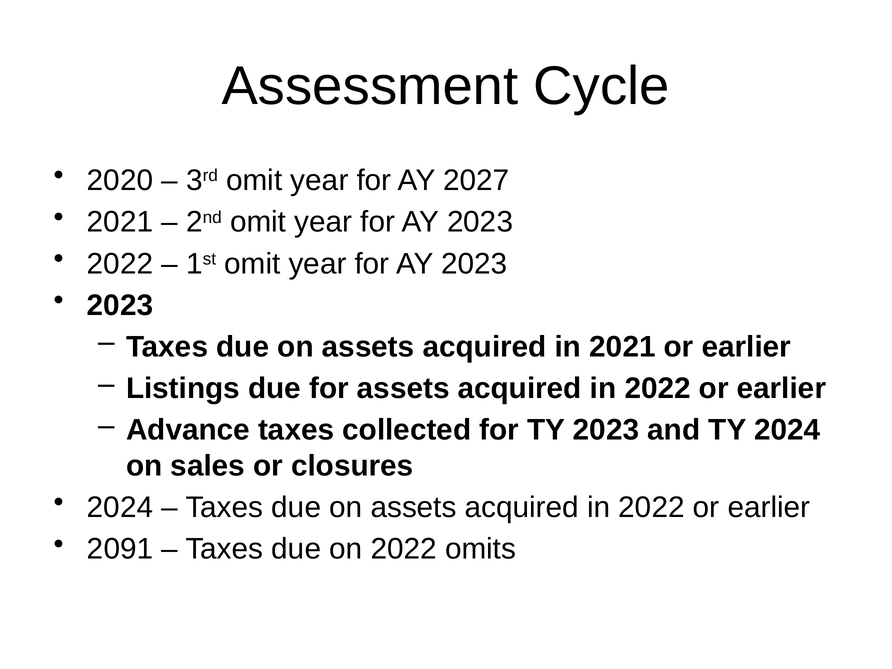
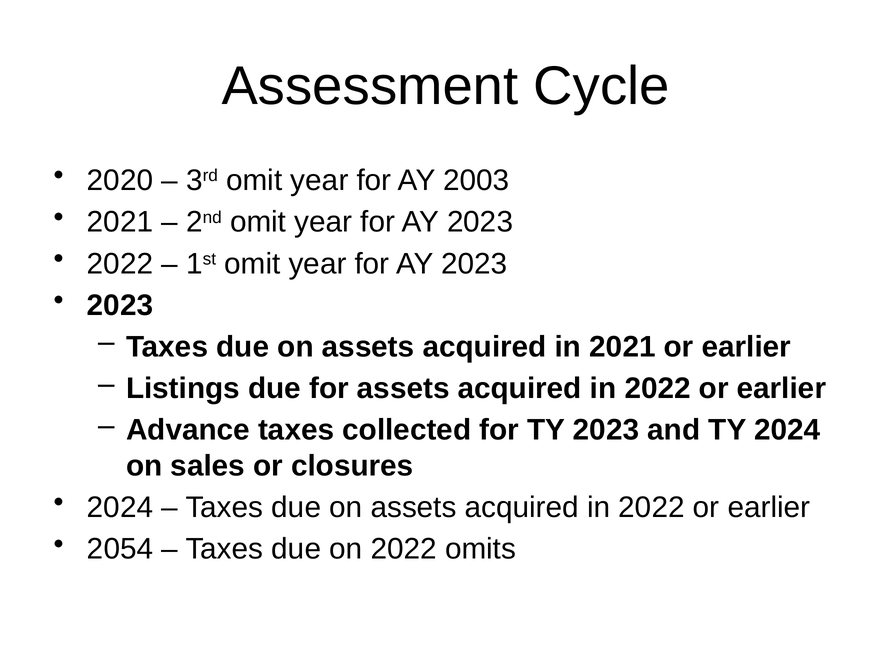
2027: 2027 -> 2003
2091: 2091 -> 2054
